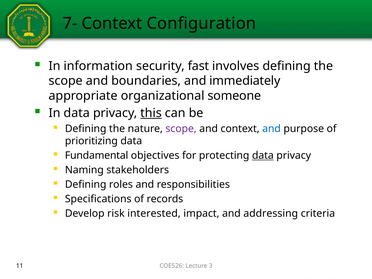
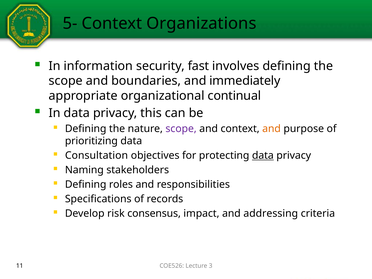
7-: 7- -> 5-
Configuration: Configuration -> Organizations
someone: someone -> continual
this underline: present -> none
and at (272, 129) colour: blue -> orange
Fundamental: Fundamental -> Consultation
interested: interested -> consensus
